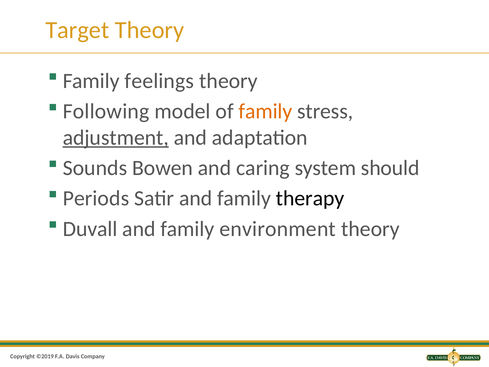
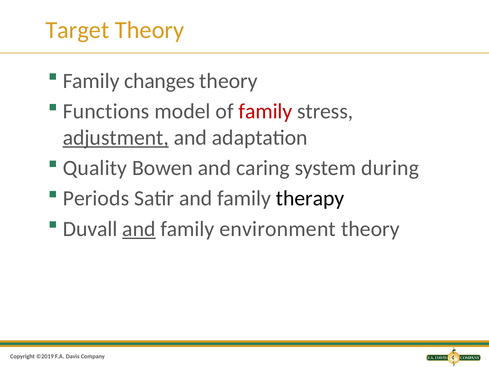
feelings: feelings -> changes
Following: Following -> Functions
family at (265, 111) colour: orange -> red
Sounds: Sounds -> Quality
should: should -> during
and at (139, 229) underline: none -> present
